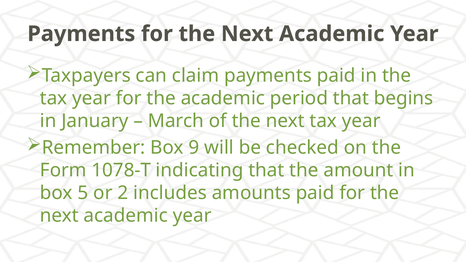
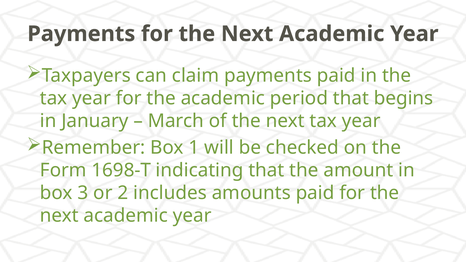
9: 9 -> 1
1078-T: 1078-T -> 1698-T
5: 5 -> 3
